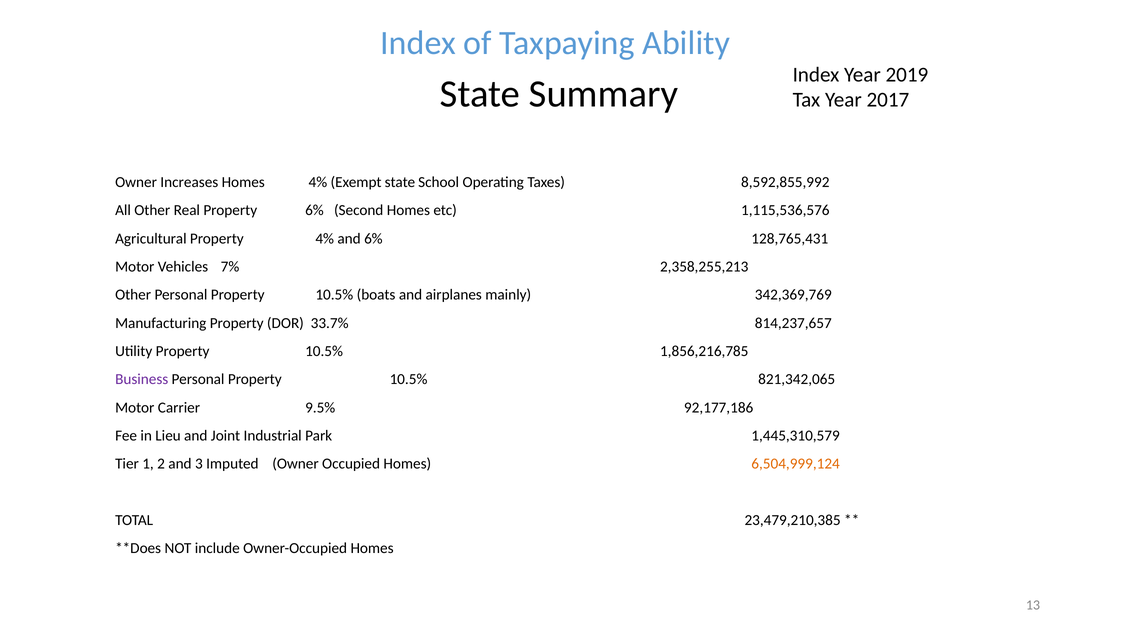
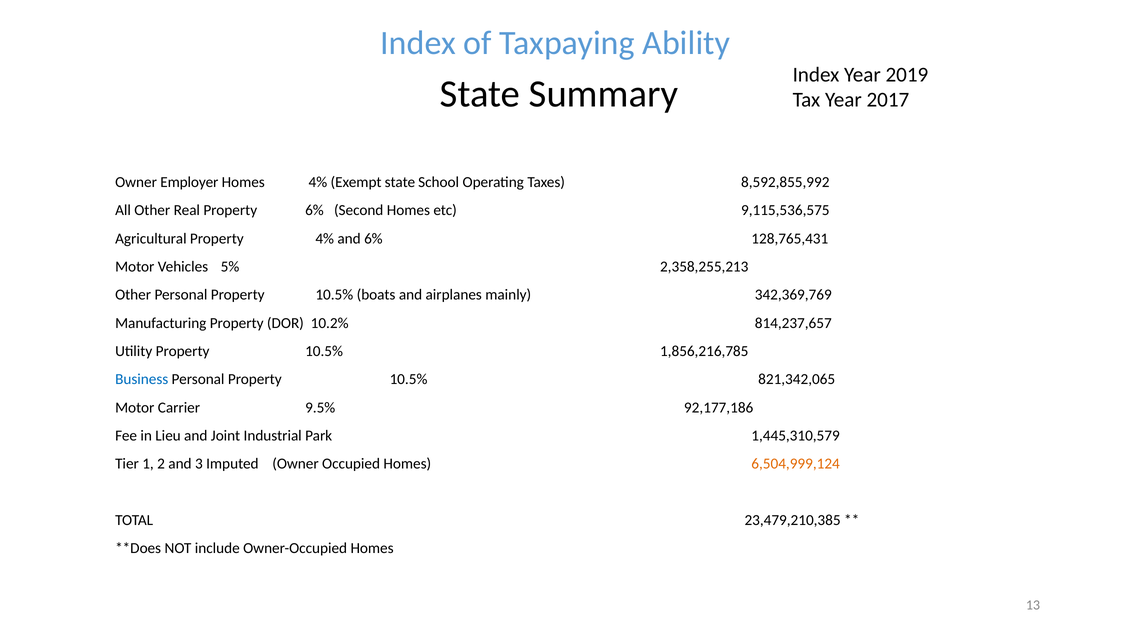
Increases: Increases -> Employer
1,115,536,576: 1,115,536,576 -> 9,115,536,575
7%: 7% -> 5%
33.7%: 33.7% -> 10.2%
Business colour: purple -> blue
